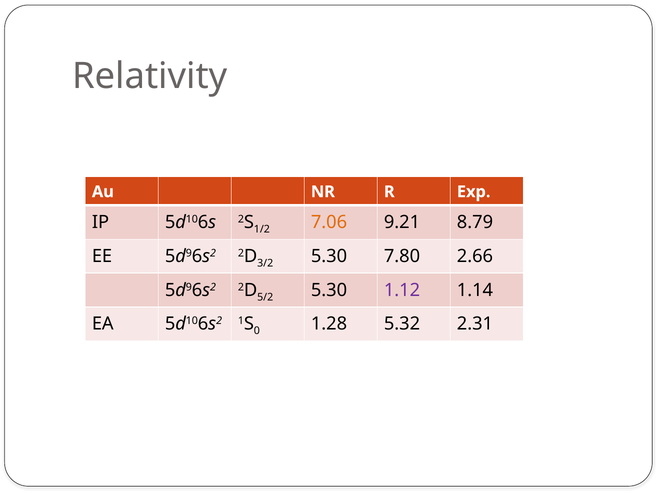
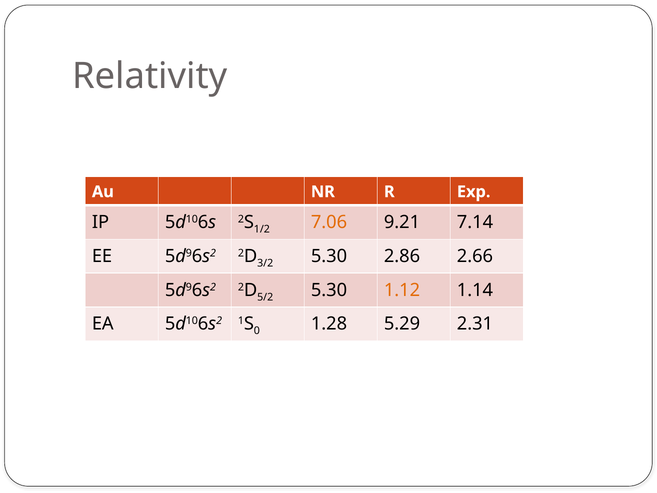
8.79: 8.79 -> 7.14
7.80: 7.80 -> 2.86
1.12 colour: purple -> orange
5.32: 5.32 -> 5.29
